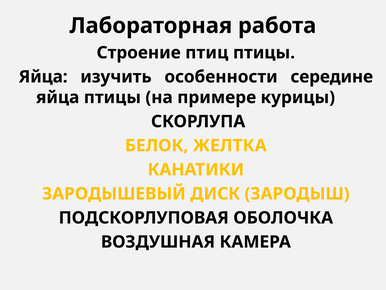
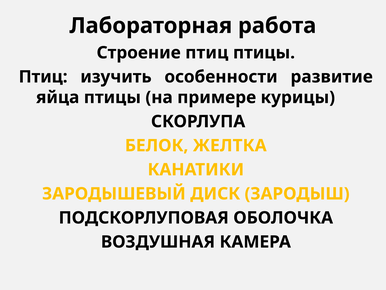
Яйца at (43, 77): Яйца -> Птиц
середине: середине -> развитие
